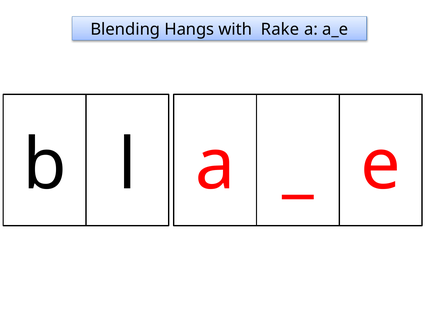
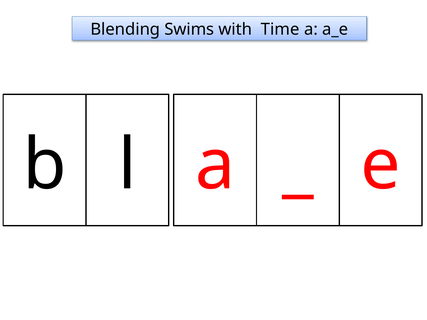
Hangs: Hangs -> Swims
Rake: Rake -> Time
